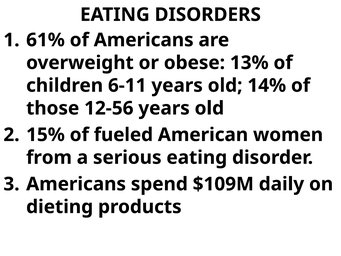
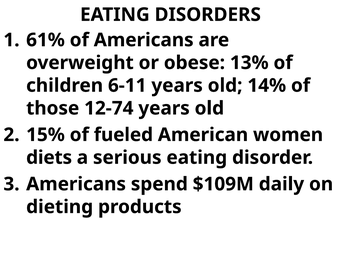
12-56: 12-56 -> 12-74
from: from -> diets
